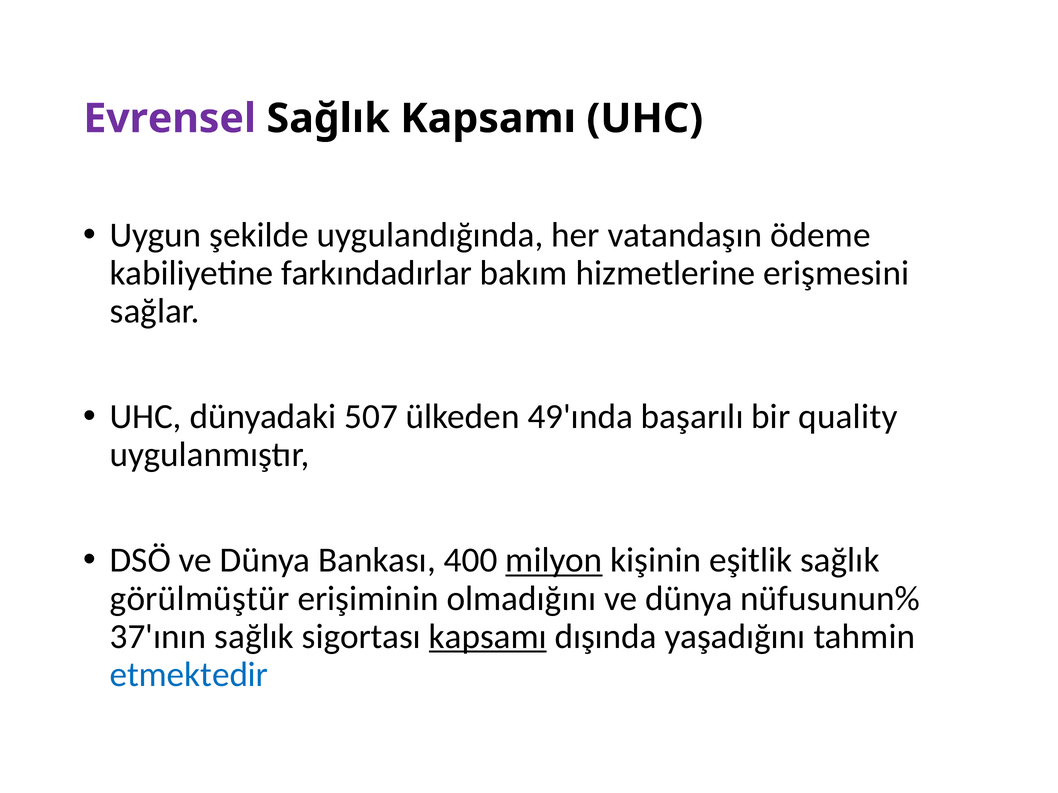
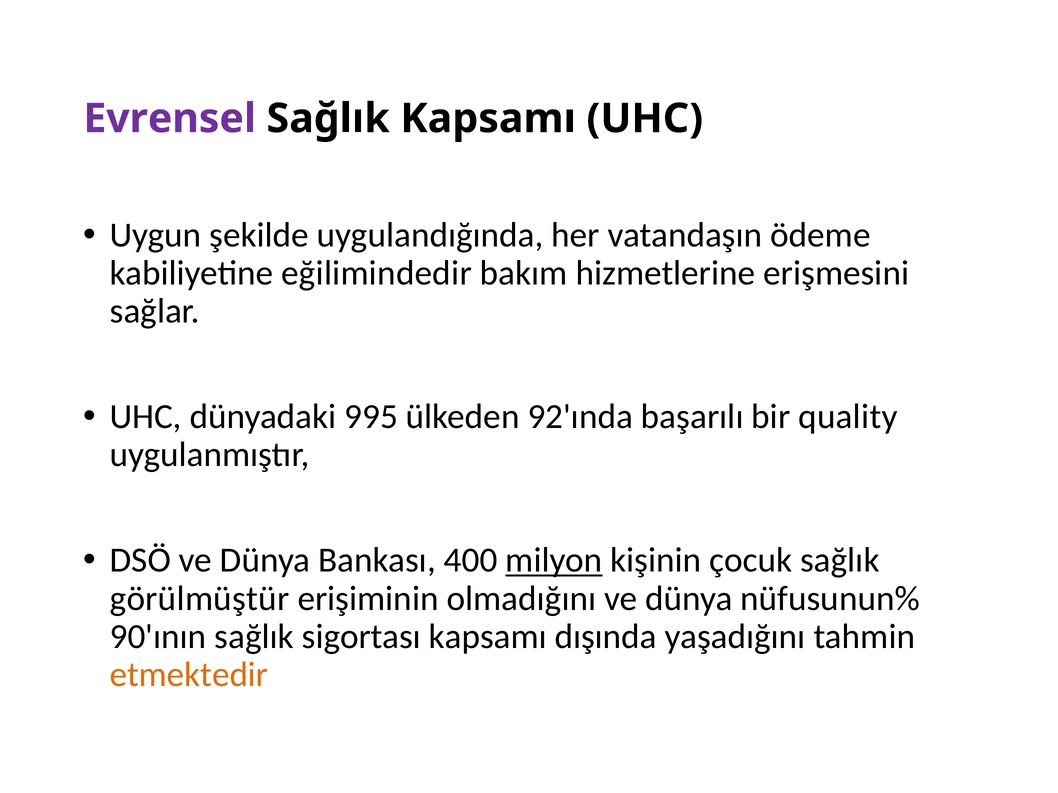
farkındadırlar: farkındadırlar -> eğilimindedir
507: 507 -> 995
49'ında: 49'ında -> 92'ında
eşitlik: eşitlik -> çocuk
37'ının: 37'ının -> 90'ının
kapsamı at (488, 637) underline: present -> none
etmektedir colour: blue -> orange
